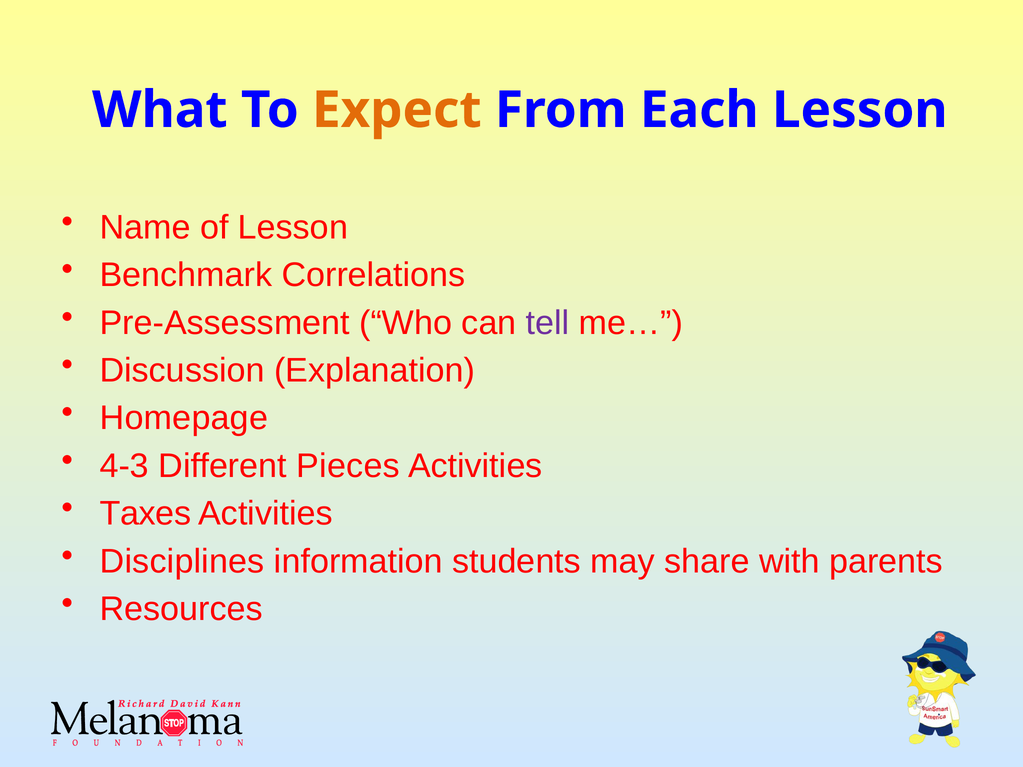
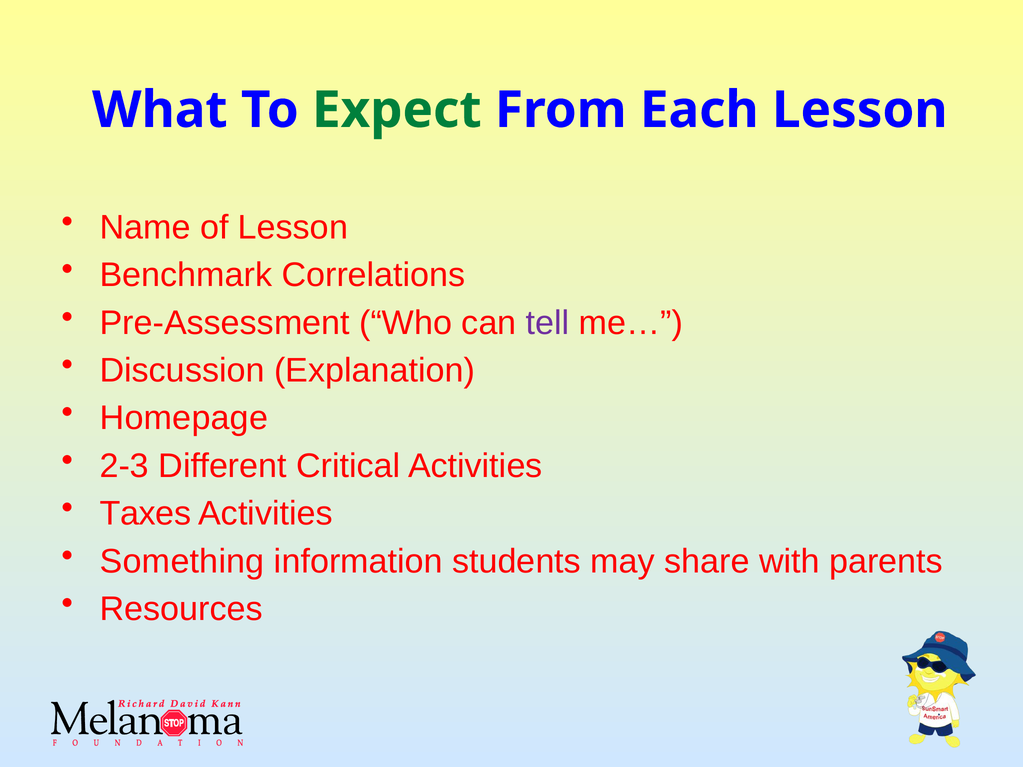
Expect colour: orange -> green
4-3: 4-3 -> 2-3
Pieces: Pieces -> Critical
Disciplines: Disciplines -> Something
